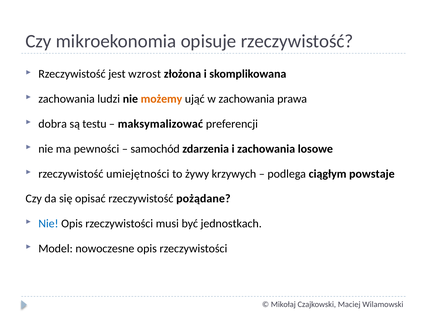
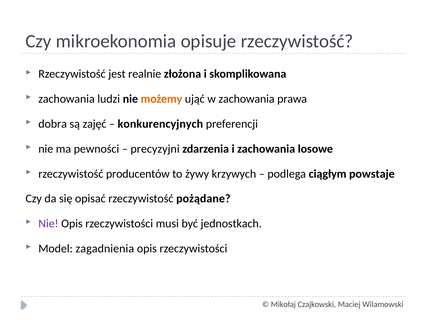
wzrost: wzrost -> realnie
testu: testu -> zajęć
maksymalizować: maksymalizować -> konkurencyjnych
samochód: samochód -> precyzyjni
umiejętności: umiejętności -> producentów
Nie at (48, 224) colour: blue -> purple
nowoczesne: nowoczesne -> zagadnienia
